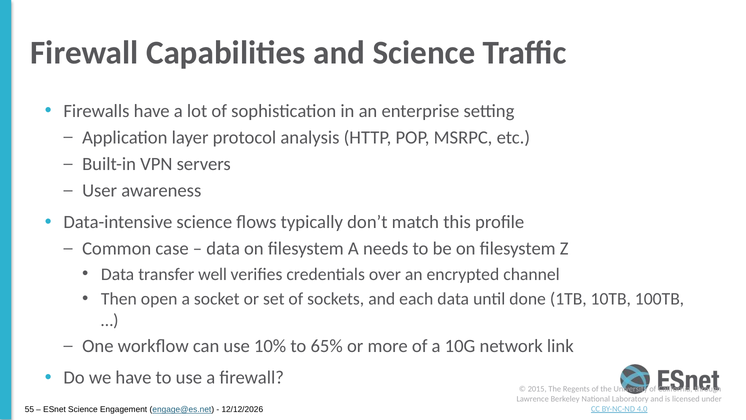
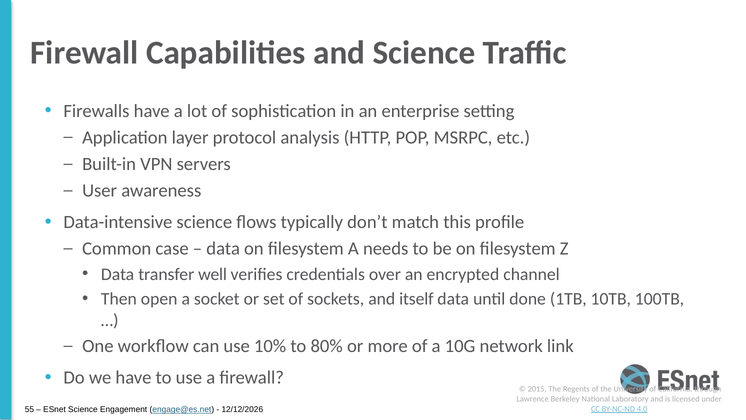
each: each -> itself
65%: 65% -> 80%
